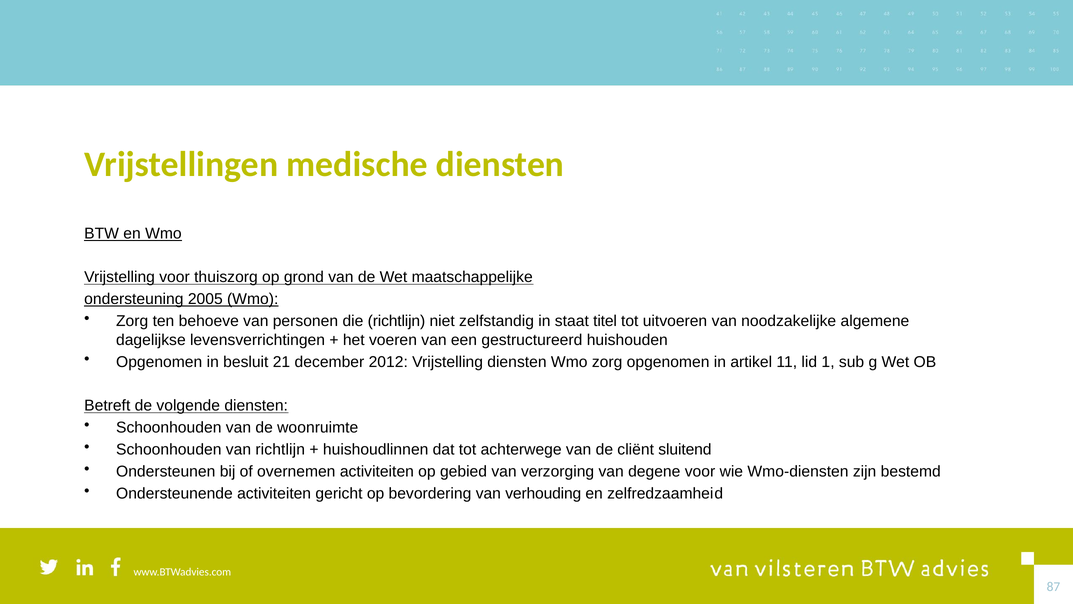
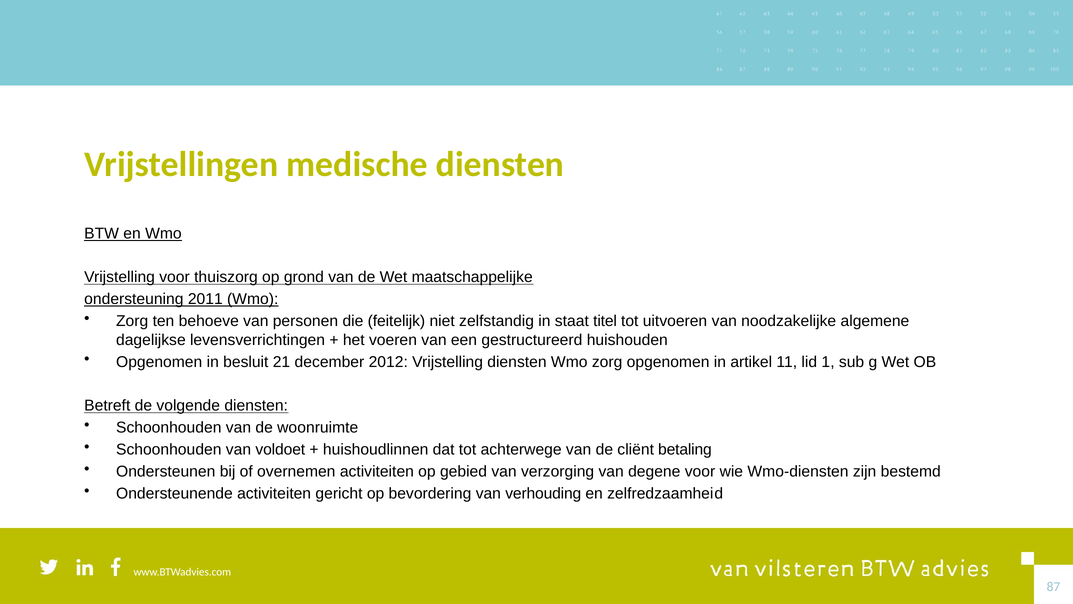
2005: 2005 -> 2011
die richtlijn: richtlijn -> feitelijk
van richtlijn: richtlijn -> voldoet
sluitend: sluitend -> betaling
